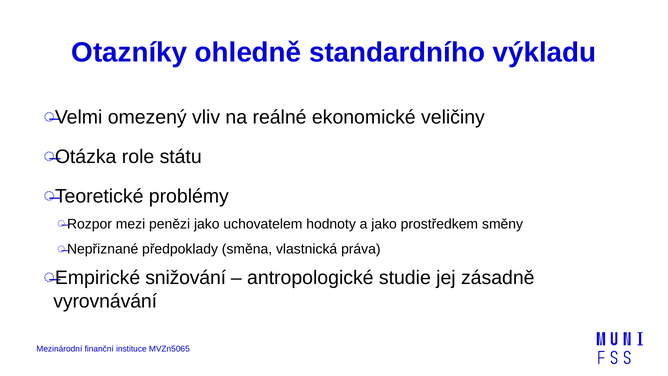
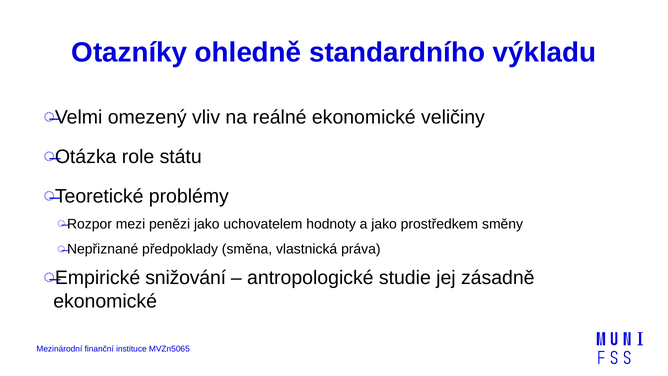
vyrovnávání at (105, 301): vyrovnávání -> ekonomické
